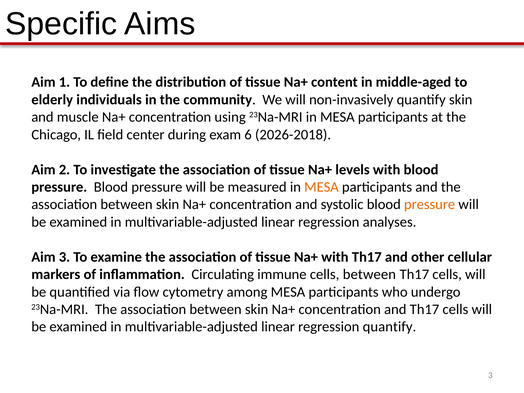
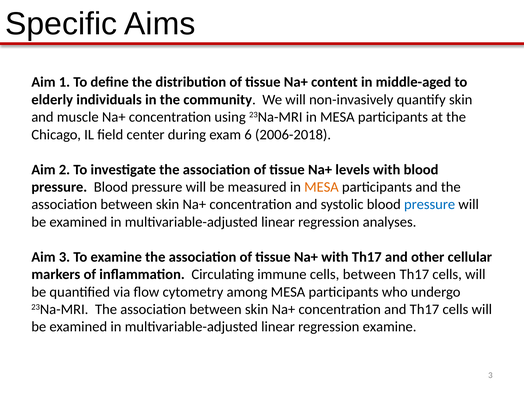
2026-2018: 2026-2018 -> 2006-2018
pressure at (430, 205) colour: orange -> blue
regression quantify: quantify -> examine
